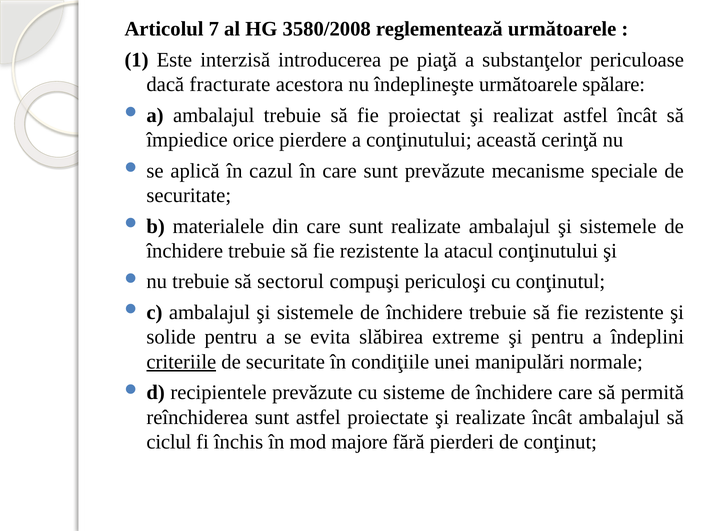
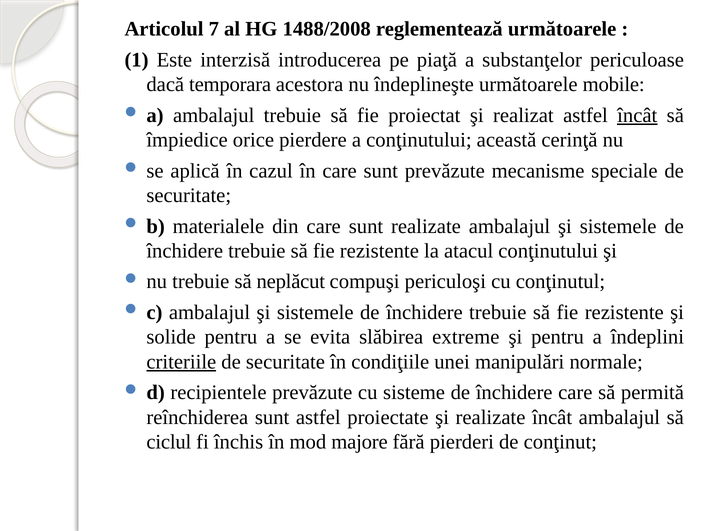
3580/2008: 3580/2008 -> 1488/2008
fracturate: fracturate -> temporara
spălare: spălare -> mobile
încât at (637, 115) underline: none -> present
sectorul: sectorul -> neplăcut
